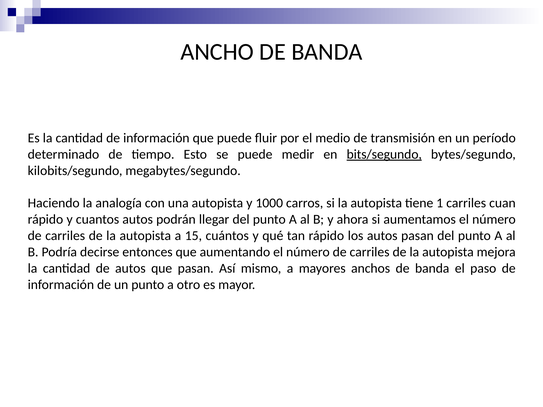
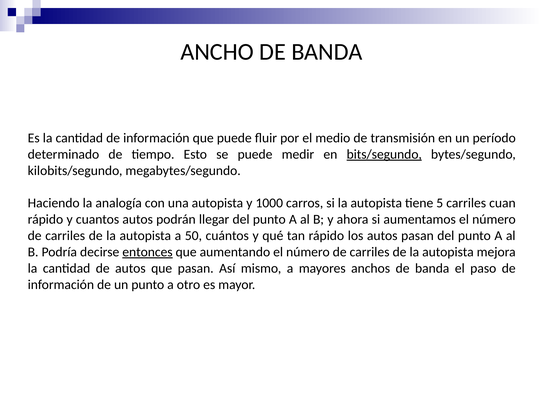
1: 1 -> 5
15: 15 -> 50
entonces underline: none -> present
